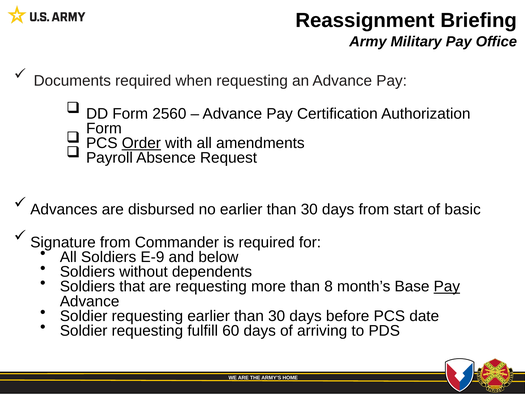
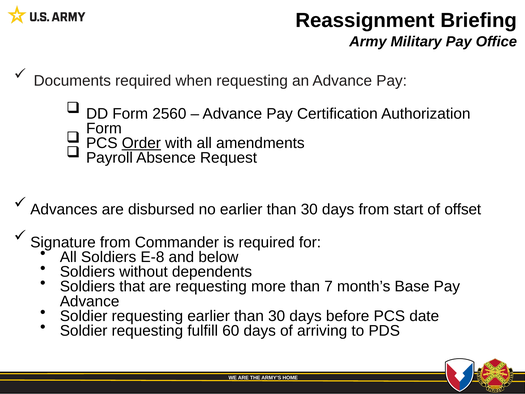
basic: basic -> offset
E-9: E-9 -> E-8
8: 8 -> 7
Pay at (447, 286) underline: present -> none
